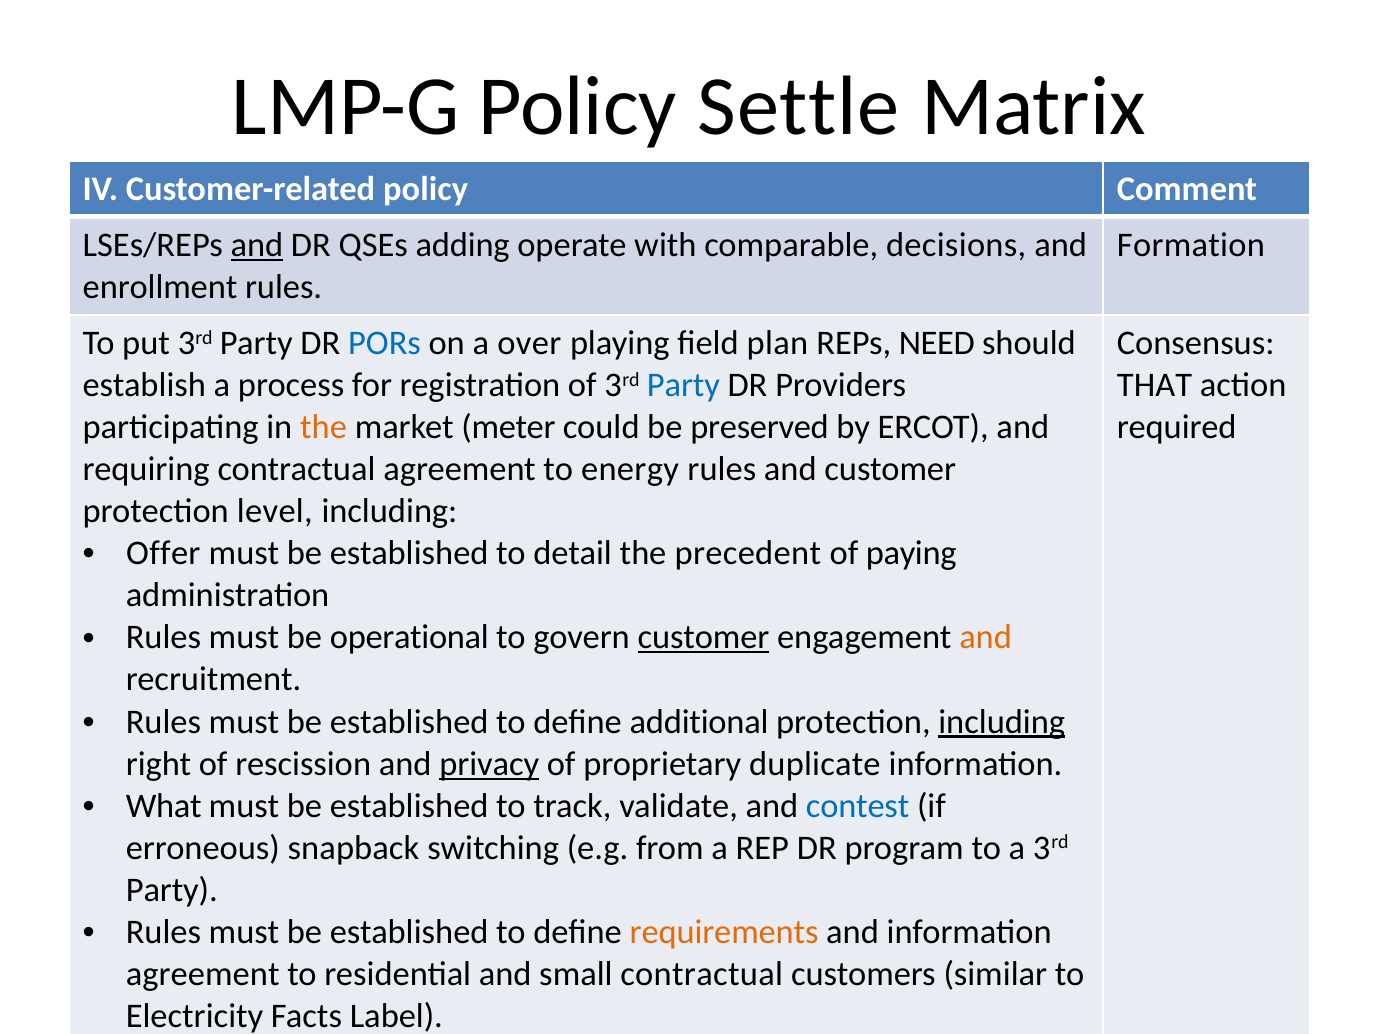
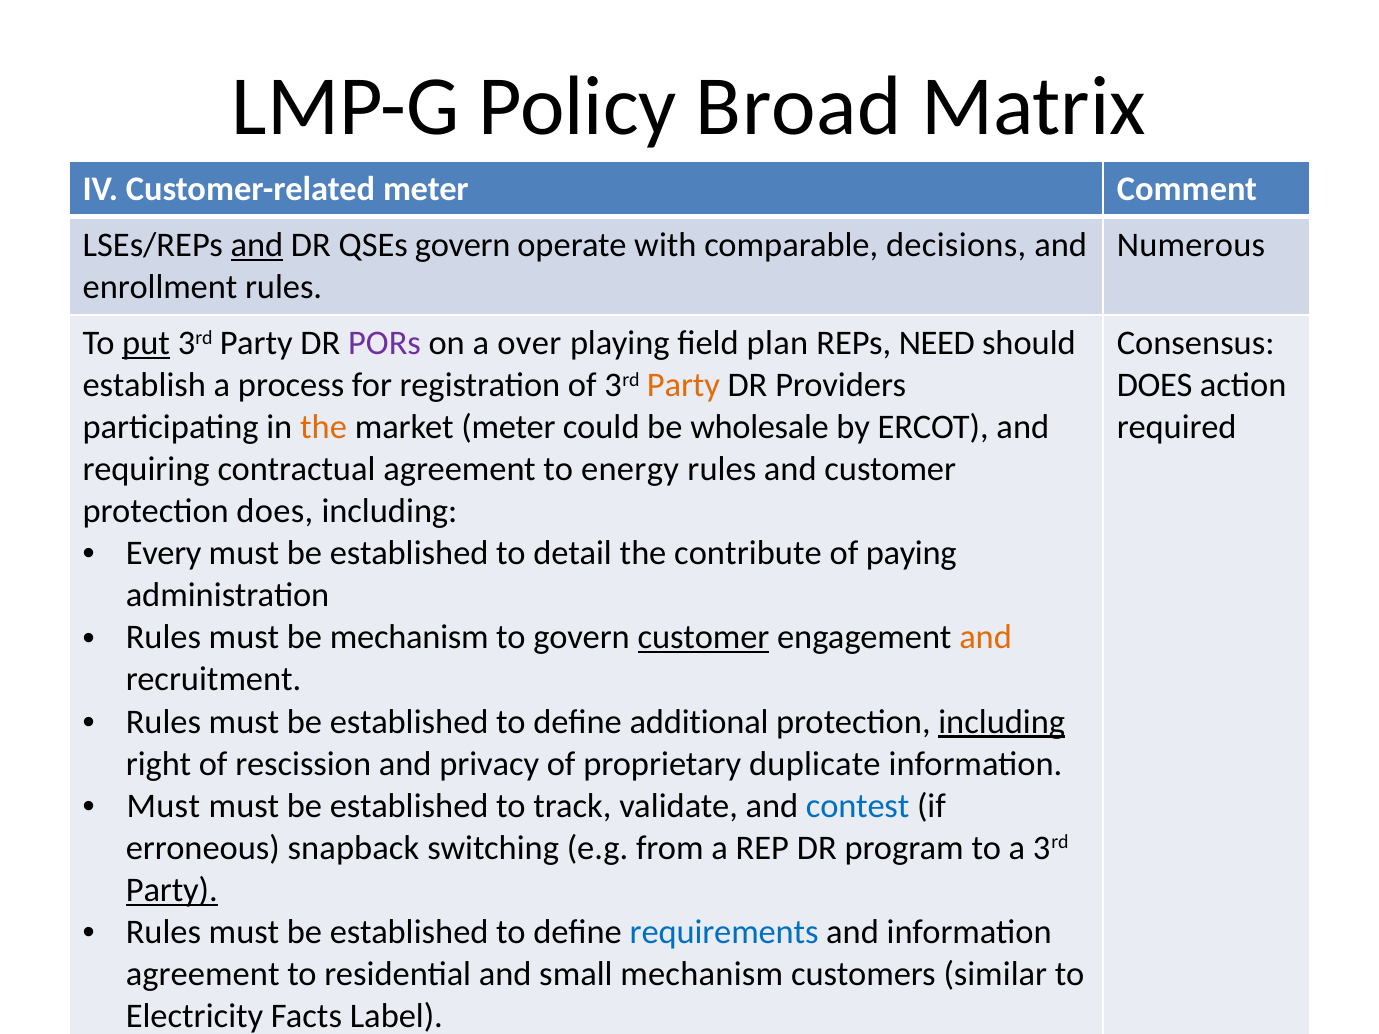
Settle: Settle -> Broad
Customer-related policy: policy -> meter
QSEs adding: adding -> govern
Formation: Formation -> Numerous
put underline: none -> present
PORs colour: blue -> purple
Party at (683, 385) colour: blue -> orange
THAT at (1155, 385): THAT -> DOES
preserved: preserved -> wholesale
protection level: level -> does
Offer: Offer -> Every
precedent: precedent -> contribute
be operational: operational -> mechanism
privacy underline: present -> none
What at (164, 806): What -> Must
Party at (172, 890) underline: none -> present
requirements colour: orange -> blue
small contractual: contractual -> mechanism
